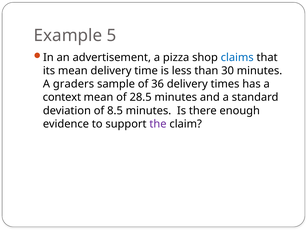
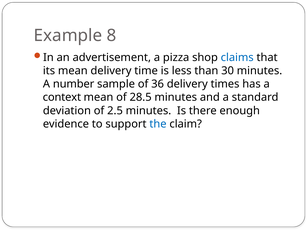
5: 5 -> 8
graders: graders -> number
8.5: 8.5 -> 2.5
the colour: purple -> blue
